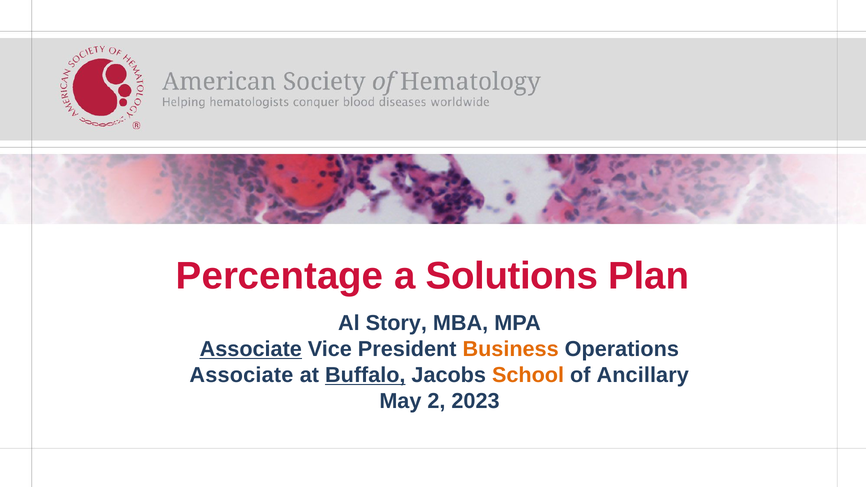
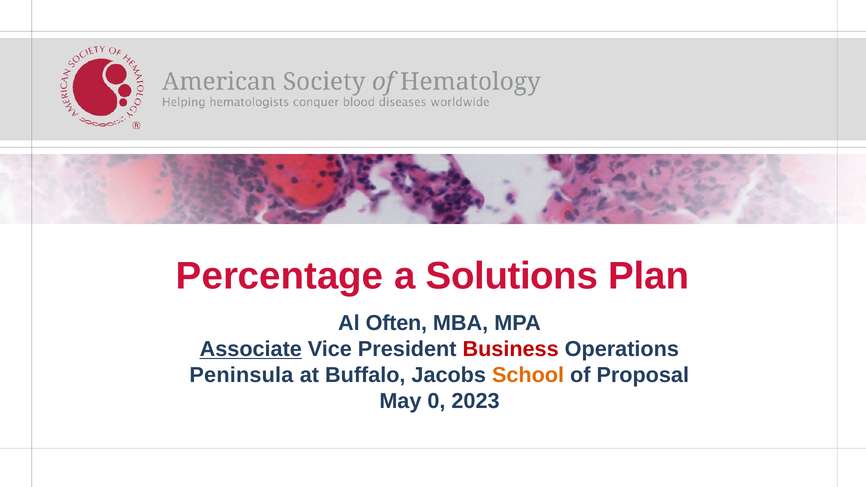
Story: Story -> Often
Business colour: orange -> red
Associate at (241, 375): Associate -> Peninsula
Buffalo underline: present -> none
Ancillary: Ancillary -> Proposal
2: 2 -> 0
